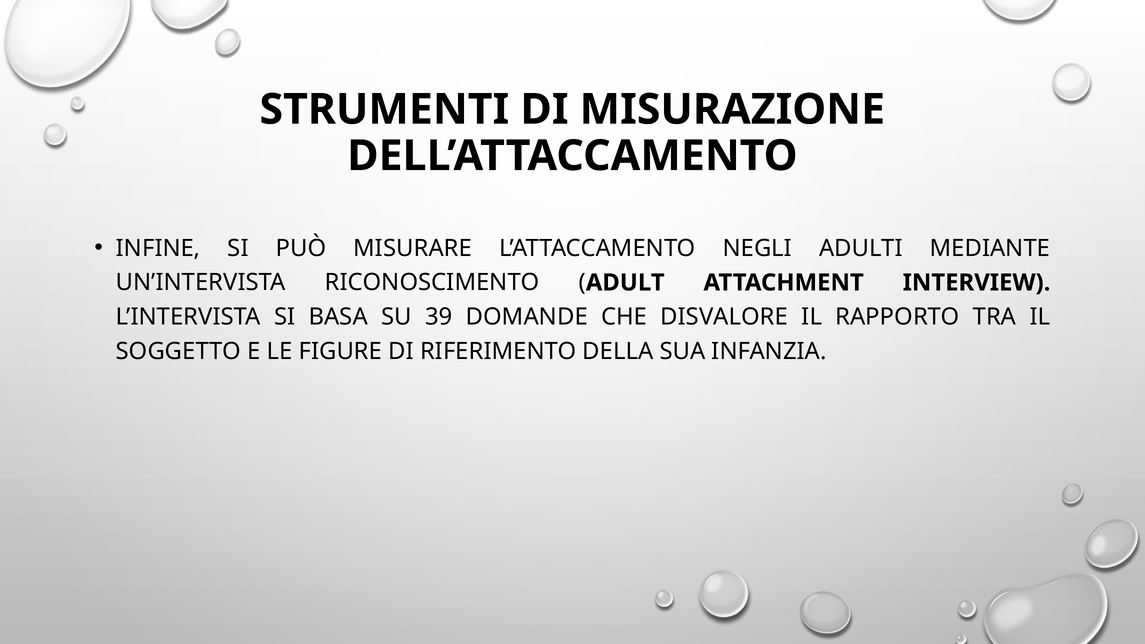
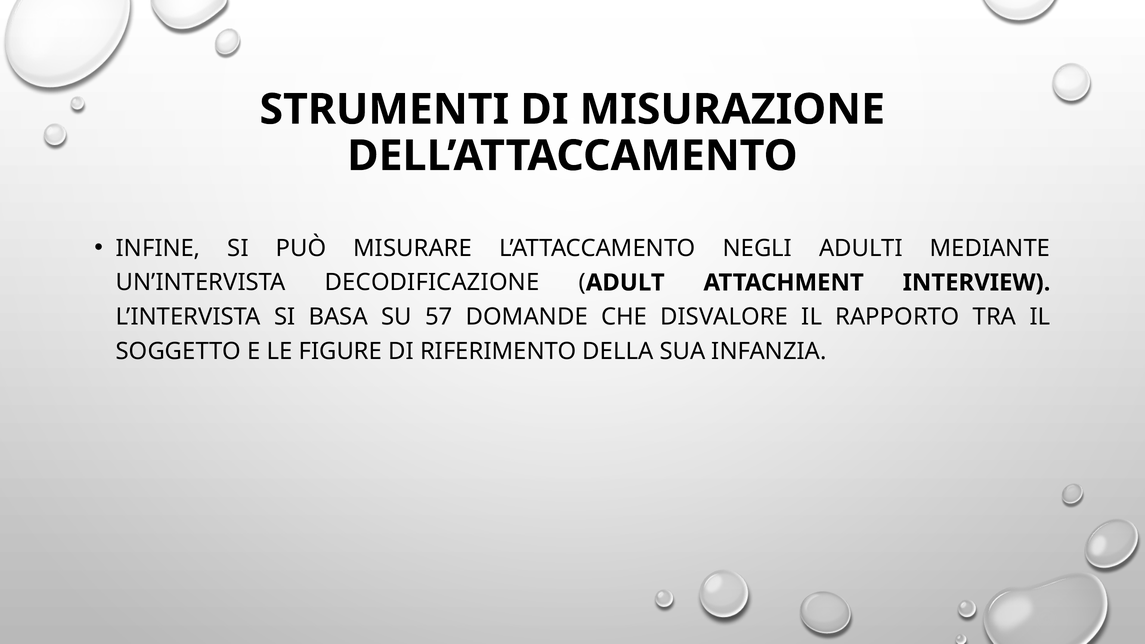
RICONOSCIMENTO: RICONOSCIMENTO -> DECODIFICAZIONE
39: 39 -> 57
